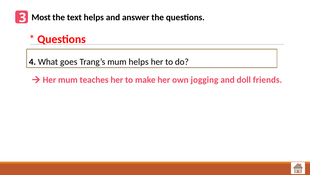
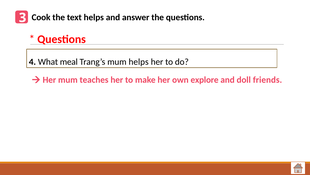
Most: Most -> Cook
goes: goes -> meal
jogging: jogging -> explore
